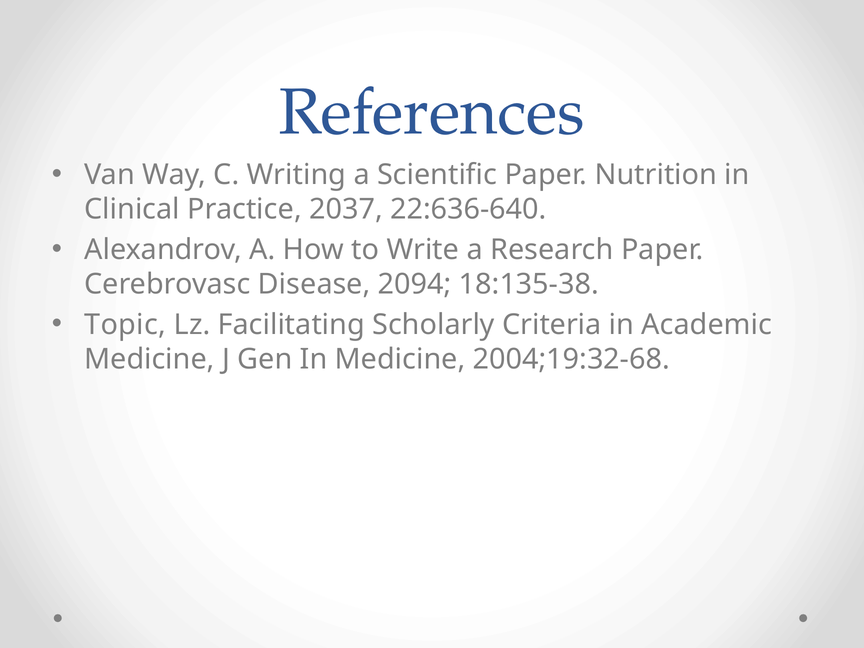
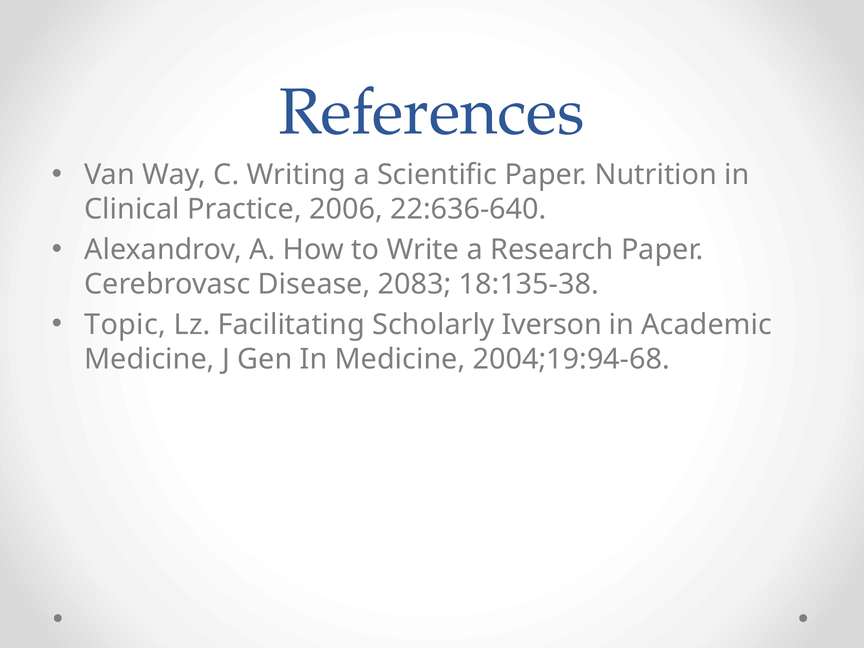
2037: 2037 -> 2006
2094: 2094 -> 2083
Criteria: Criteria -> Iverson
2004;19:32-68: 2004;19:32-68 -> 2004;19:94-68
